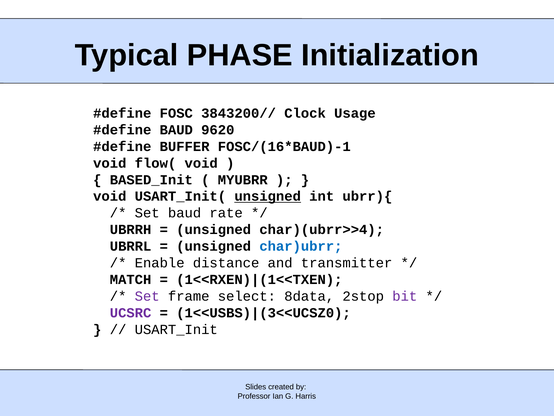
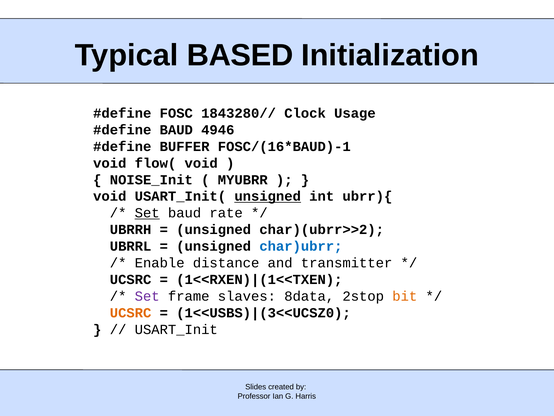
PHASE: PHASE -> BASED
3843200//: 3843200// -> 1843280//
9620: 9620 -> 4946
BASED_Init: BASED_Init -> NOISE_Init
Set at (147, 213) underline: none -> present
char)(ubrr>>4: char)(ubrr>>4 -> char)(ubrr>>2
MATCH at (131, 279): MATCH -> UCSRC
select: select -> slaves
bit colour: purple -> orange
UCSRC at (131, 313) colour: purple -> orange
